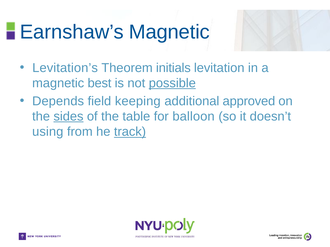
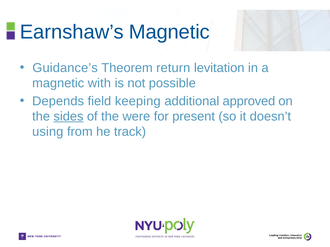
Levitation’s: Levitation’s -> Guidance’s
initials: initials -> return
best: best -> with
possible underline: present -> none
table: table -> were
balloon: balloon -> present
track underline: present -> none
